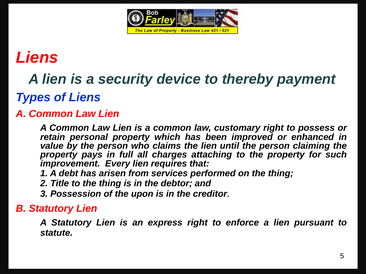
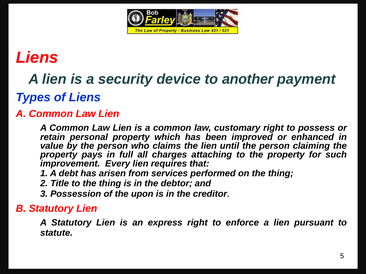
thereby: thereby -> another
